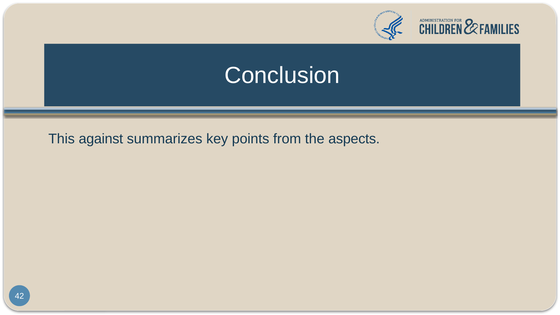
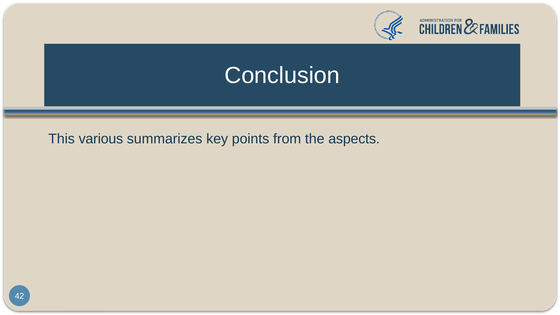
against: against -> various
